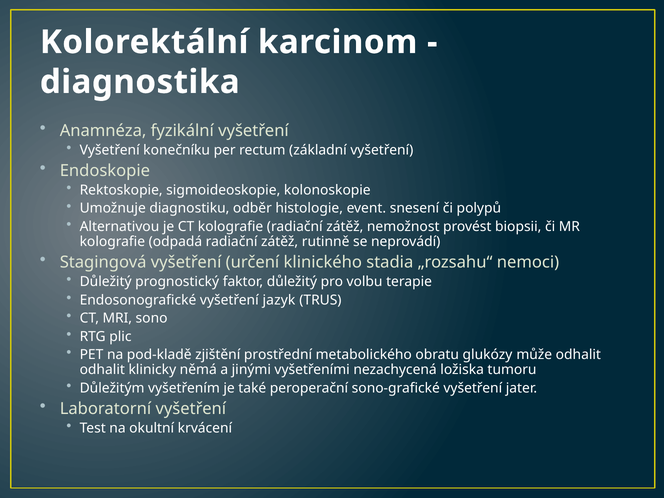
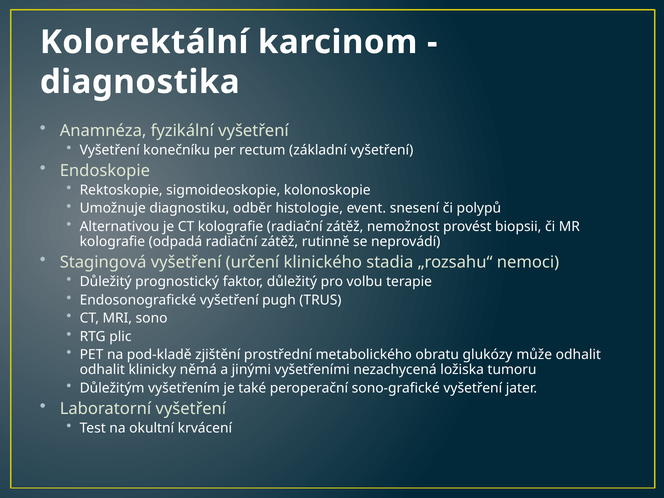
jazyk: jazyk -> pugh
